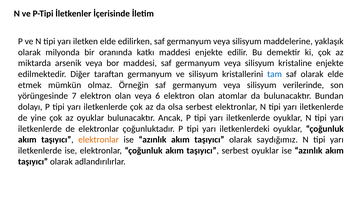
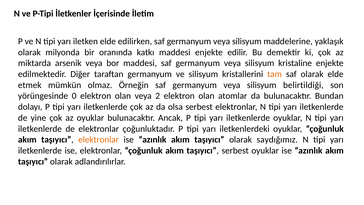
tam colour: blue -> orange
verilerinde: verilerinde -> belirtildiği
7: 7 -> 0
6: 6 -> 2
